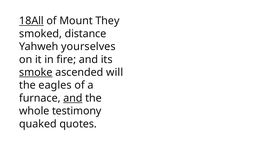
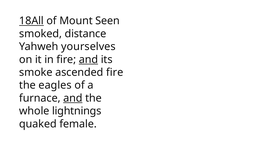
They: They -> Seen
and at (88, 59) underline: none -> present
smoke underline: present -> none
ascended will: will -> fire
testimony: testimony -> lightnings
quotes: quotes -> female
